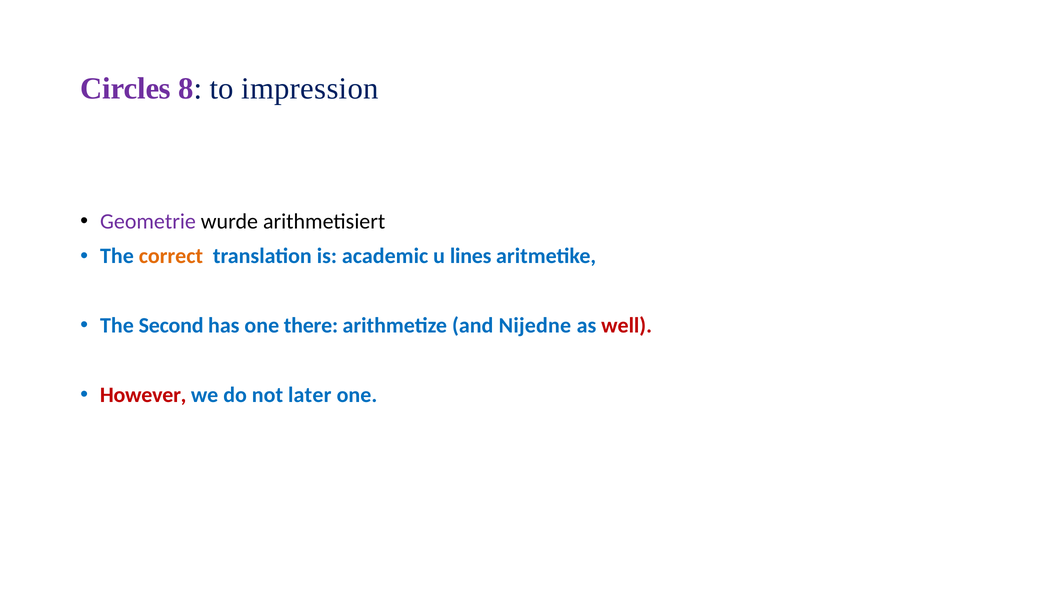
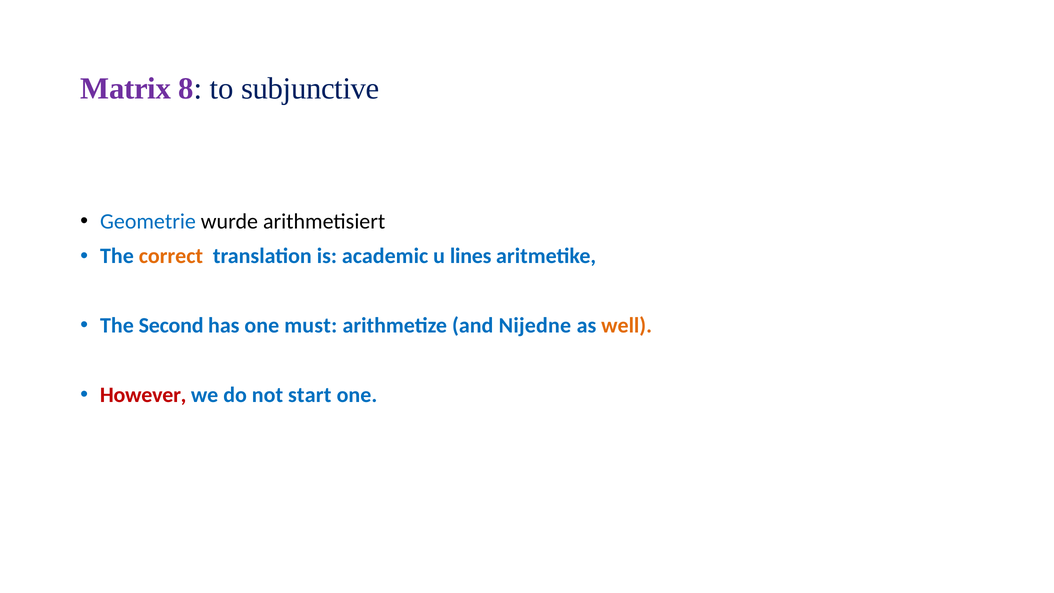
Circles: Circles -> Matrix
impression: impression -> subjunctive
Geometrie colour: purple -> blue
there: there -> must
well colour: red -> orange
later: later -> start
